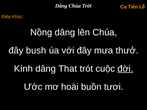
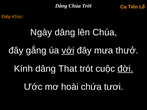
Nồng: Nồng -> Ngày
bush: bush -> gắng
với underline: none -> present
buồn: buồn -> chứa
